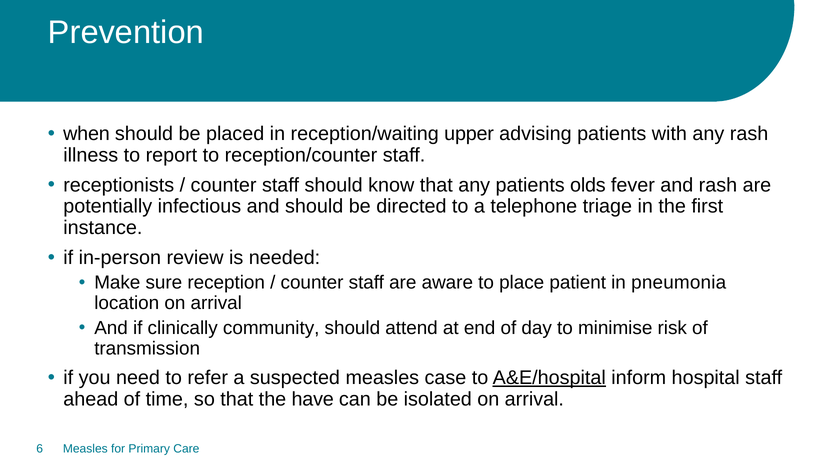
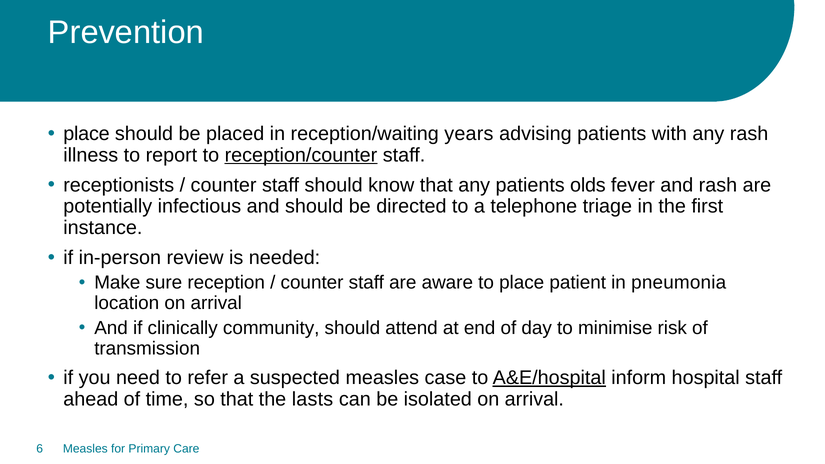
when at (86, 134): when -> place
upper: upper -> years
reception/counter underline: none -> present
have: have -> lasts
